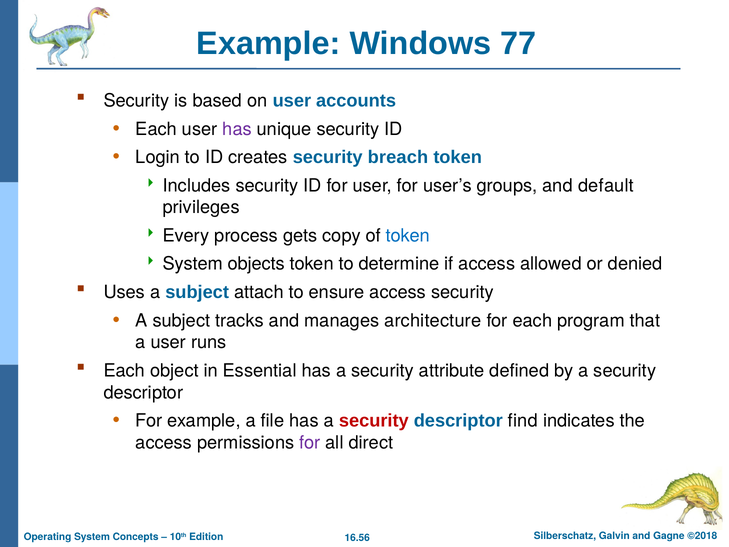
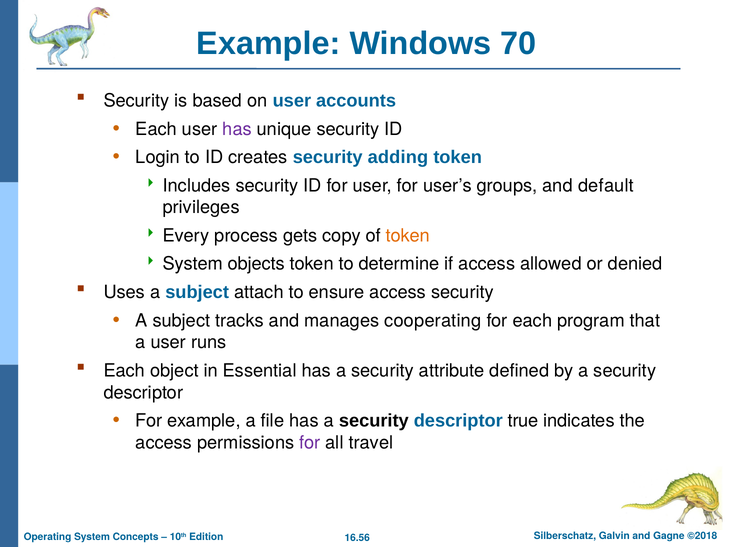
77: 77 -> 70
breach: breach -> adding
token at (408, 236) colour: blue -> orange
architecture: architecture -> cooperating
security at (374, 421) colour: red -> black
find: find -> true
direct: direct -> travel
